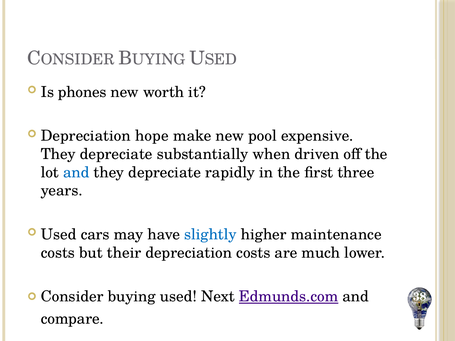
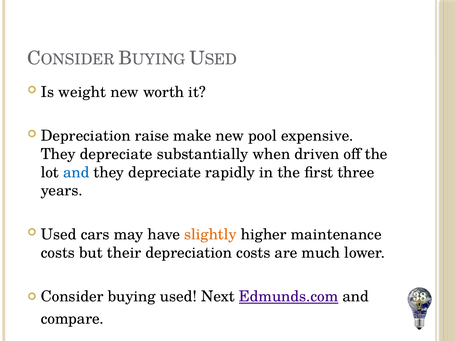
phones: phones -> weight
hope: hope -> raise
slightly colour: blue -> orange
